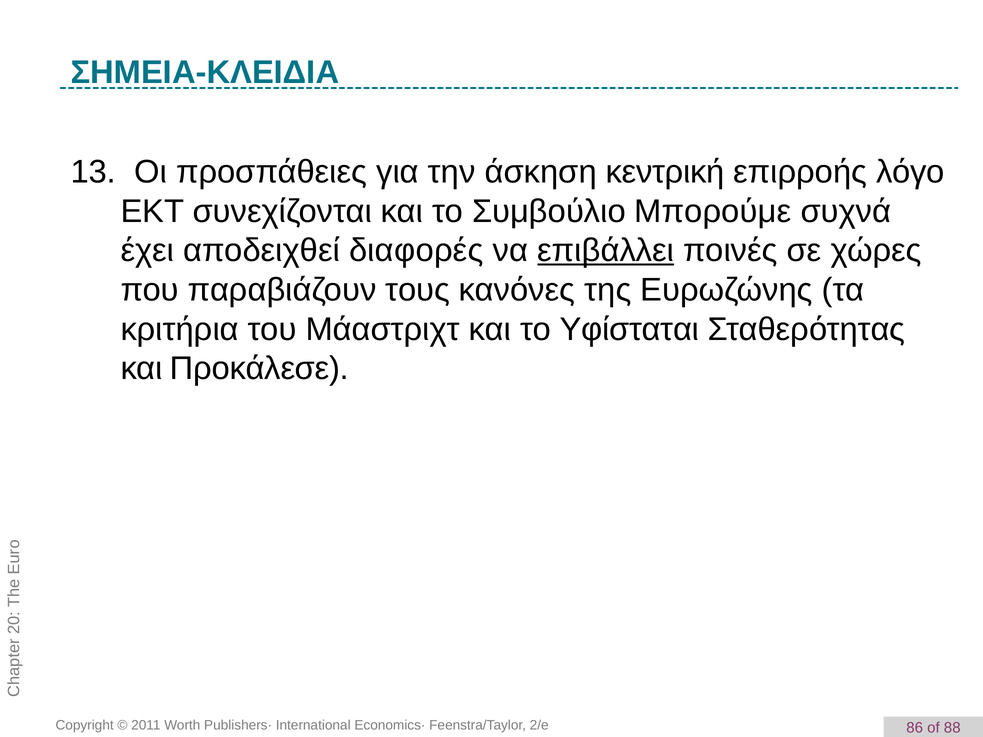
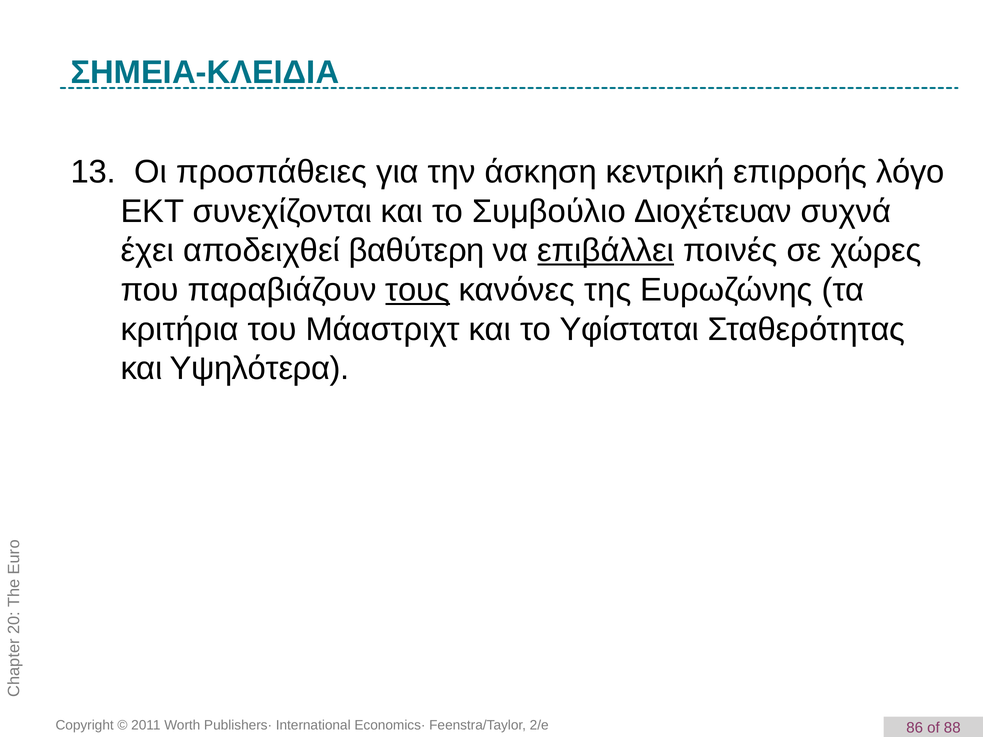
Μπορούμε: Μπορούμε -> Διοχέτευαν
διαφορές: διαφορές -> βαθύτερη
τους underline: none -> present
Προκάλεσε: Προκάλεσε -> Υψηλότερα
